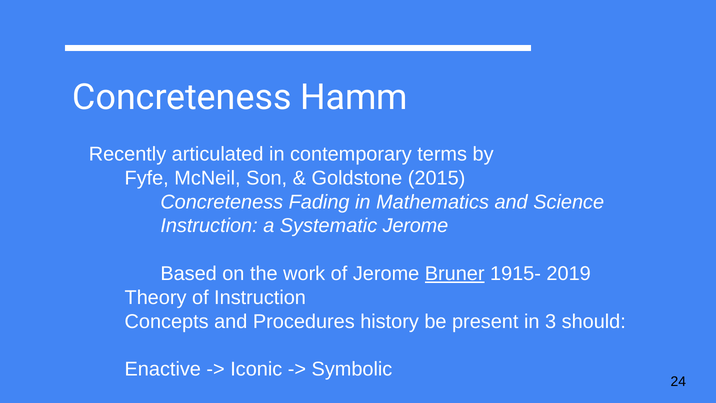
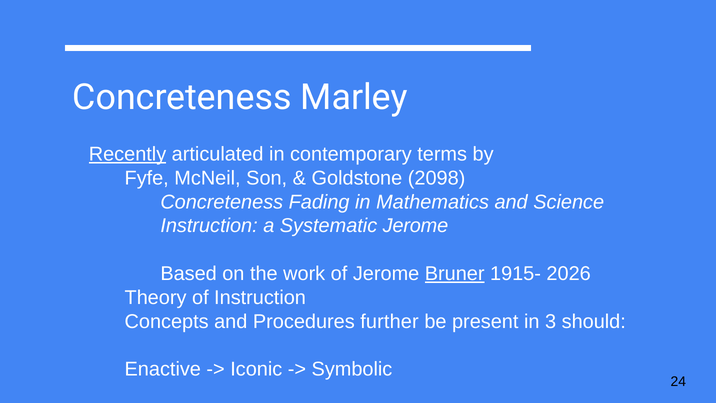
Hamm: Hamm -> Marley
Recently underline: none -> present
2015: 2015 -> 2098
2019: 2019 -> 2026
history: history -> further
